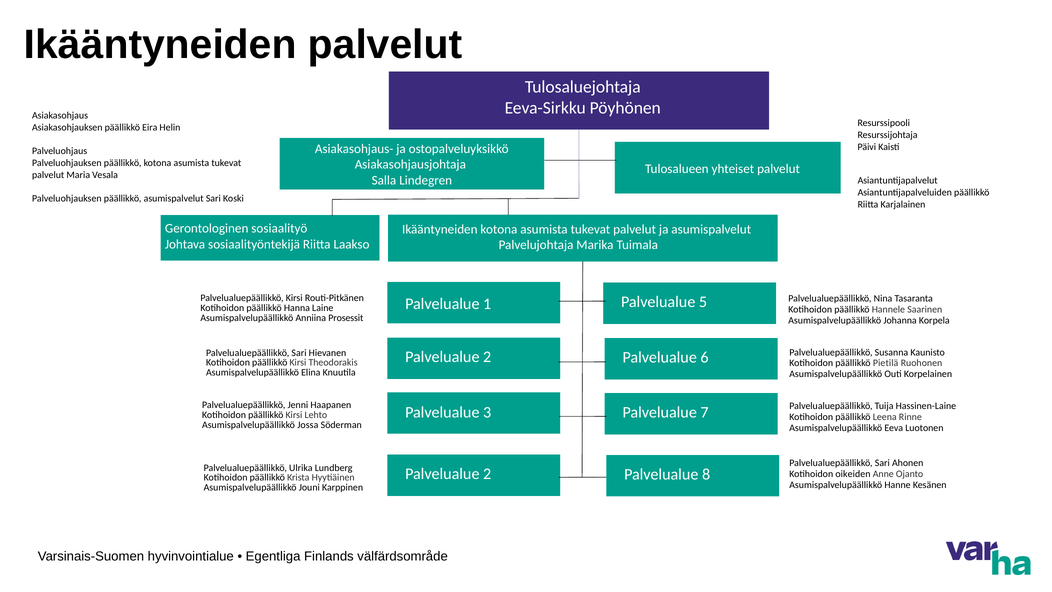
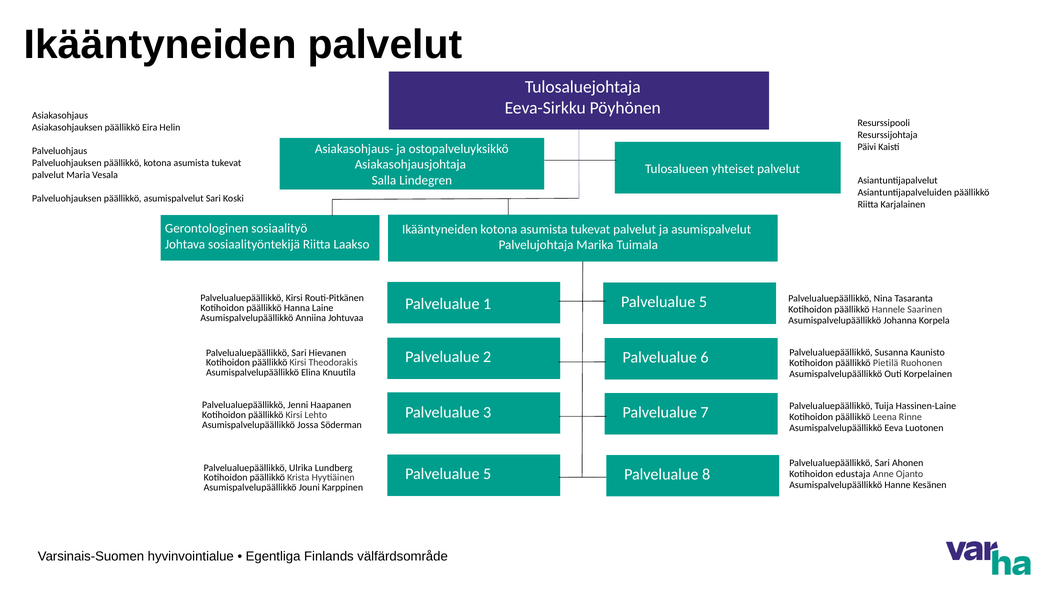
Prosessit: Prosessit -> Johtuvaa
2 at (487, 474): 2 -> 5
oikeiden: oikeiden -> edustaja
